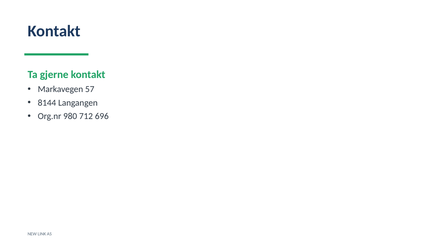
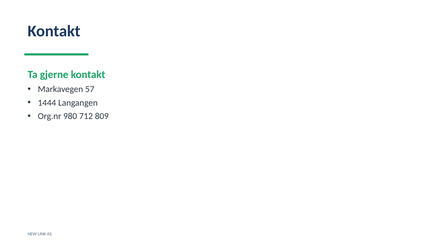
8144: 8144 -> 1444
696: 696 -> 809
